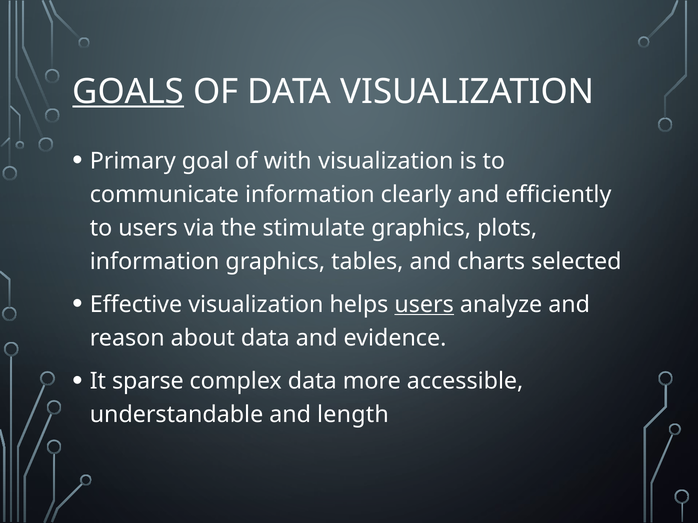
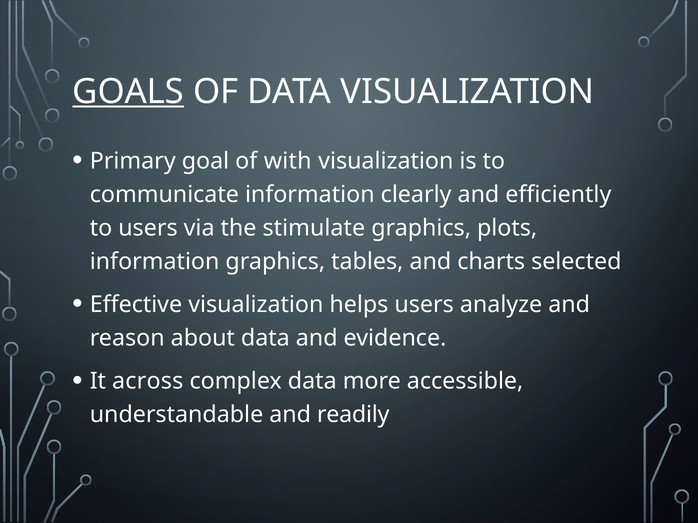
users at (424, 305) underline: present -> none
sparse: sparse -> across
length: length -> readily
